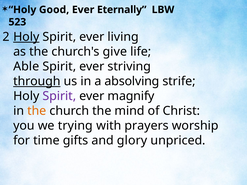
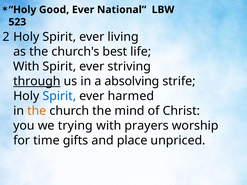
Eternally: Eternally -> National
Holy at (26, 37) underline: present -> none
give: give -> best
Able at (26, 67): Able -> With
Spirit at (59, 96) colour: purple -> blue
magnify: magnify -> harmed
glory: glory -> place
